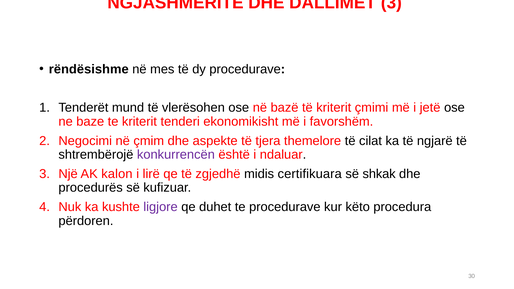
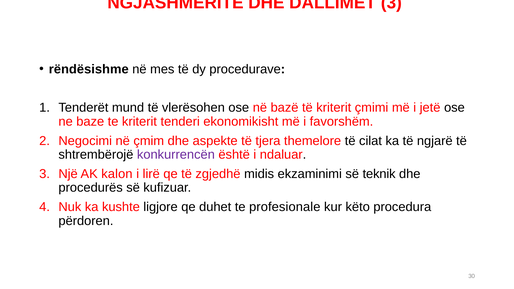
certifikuara: certifikuara -> ekzaminimi
shkak: shkak -> teknik
ligjore colour: purple -> black
te procedurave: procedurave -> profesionale
